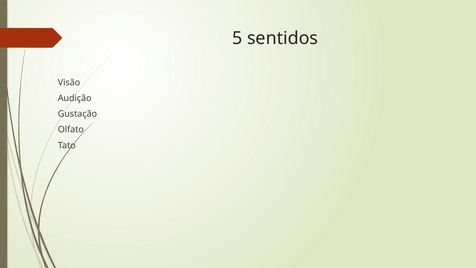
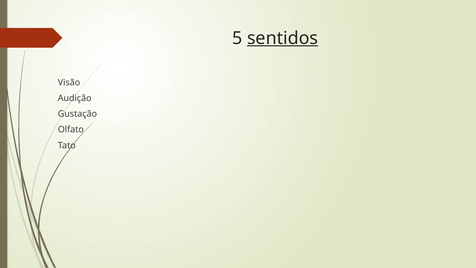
sentidos underline: none -> present
